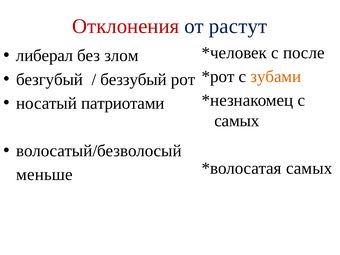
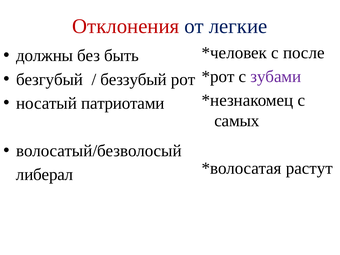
растут: растут -> легкие
либерал: либерал -> должны
злом: злом -> быть
зубами colour: orange -> purple
самых at (309, 168): самых -> растут
меньше: меньше -> либерал
